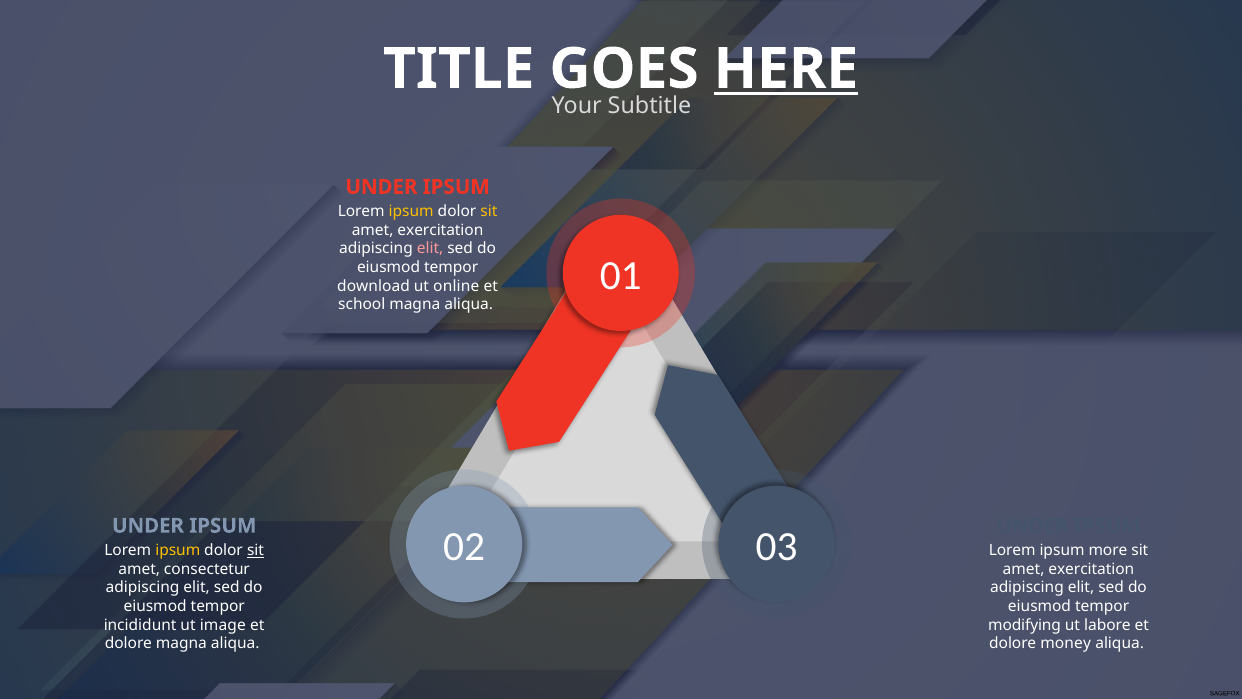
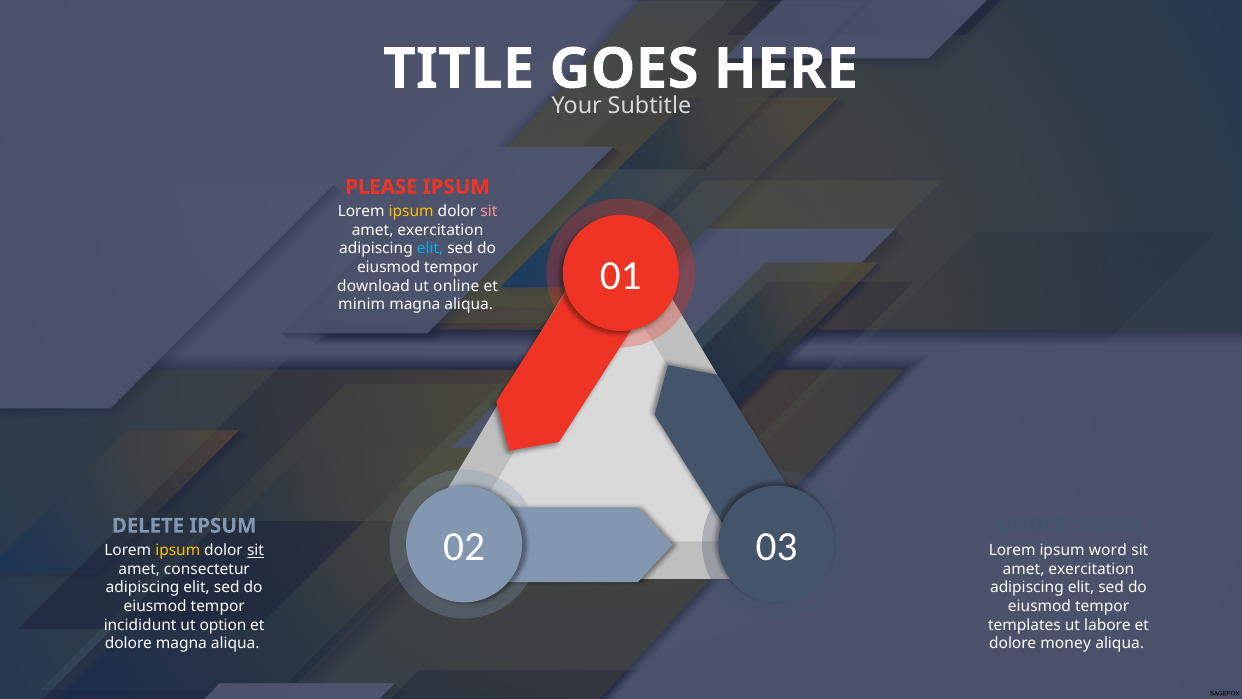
HERE underline: present -> none
UNDER at (381, 187): UNDER -> PLEASE
sit at (489, 211) colour: yellow -> pink
elit at (430, 249) colour: pink -> light blue
school: school -> minim
UNDER at (148, 526): UNDER -> DELETE
more: more -> word
image: image -> option
modifying: modifying -> templates
